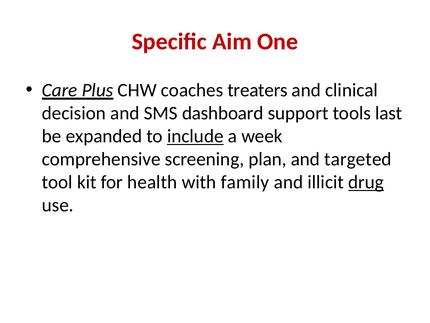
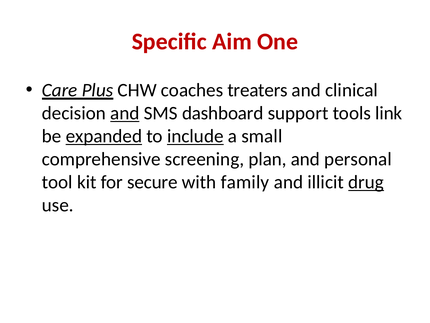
and at (125, 113) underline: none -> present
last: last -> link
expanded underline: none -> present
week: week -> small
targeted: targeted -> personal
health: health -> secure
